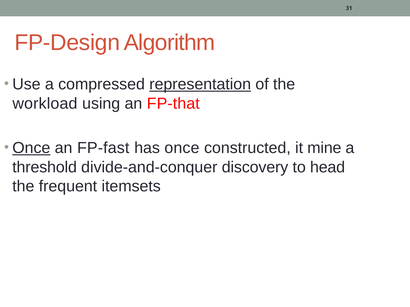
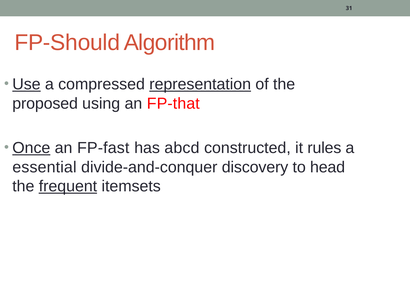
FP-Design: FP-Design -> FP-Should
Use underline: none -> present
workload: workload -> proposed
has once: once -> abcd
mine: mine -> rules
threshold: threshold -> essential
frequent underline: none -> present
